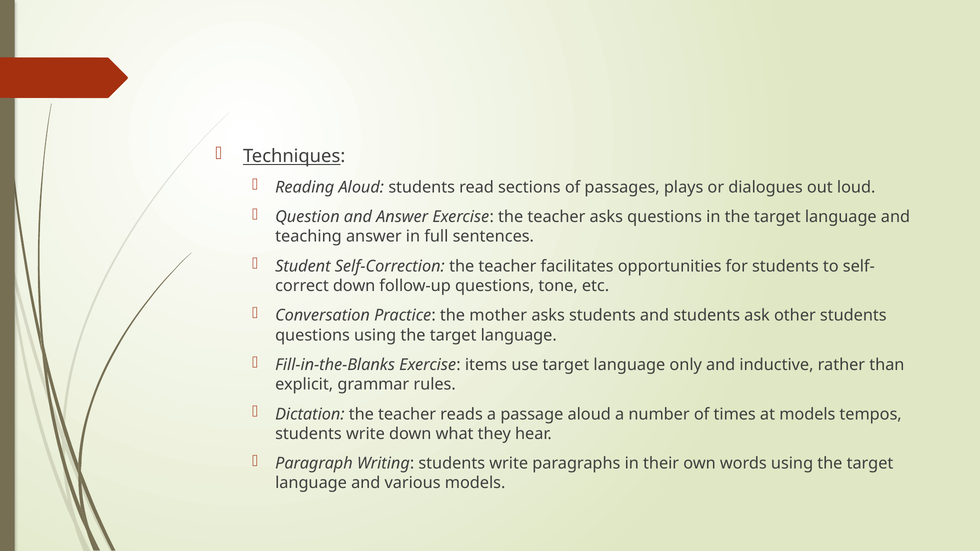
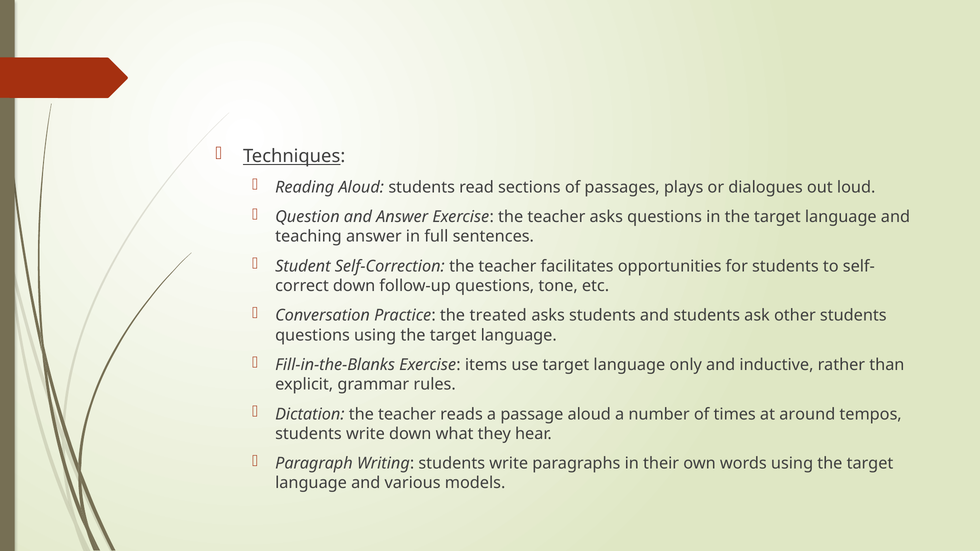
mother: mother -> treated
at models: models -> around
